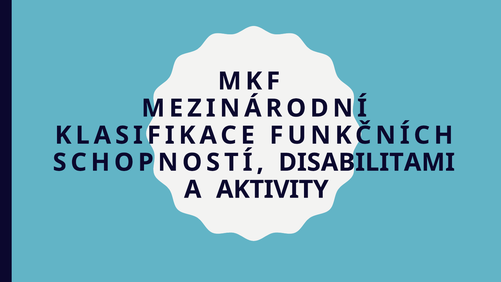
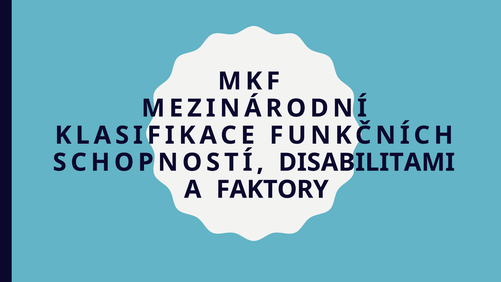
AKTIVITY: AKTIVITY -> FAKTORY
